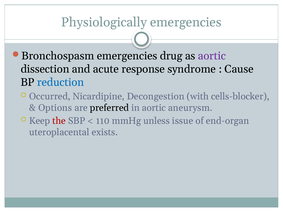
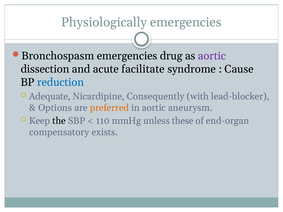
response: response -> facilitate
Occurred: Occurred -> Adequate
Decongestion: Decongestion -> Consequently
cells-blocker: cells-blocker -> lead-blocker
preferred colour: black -> orange
the colour: red -> black
issue: issue -> these
uteroplacental: uteroplacental -> compensatory
